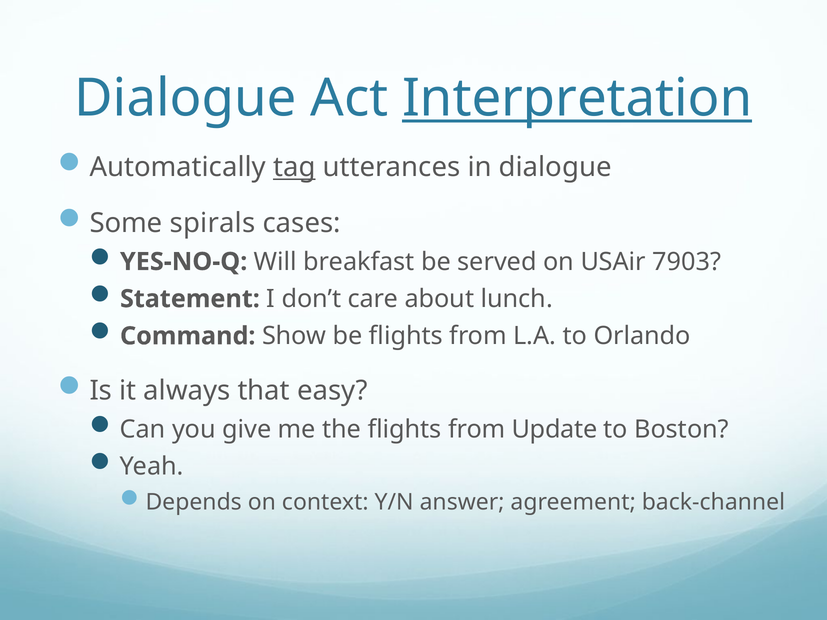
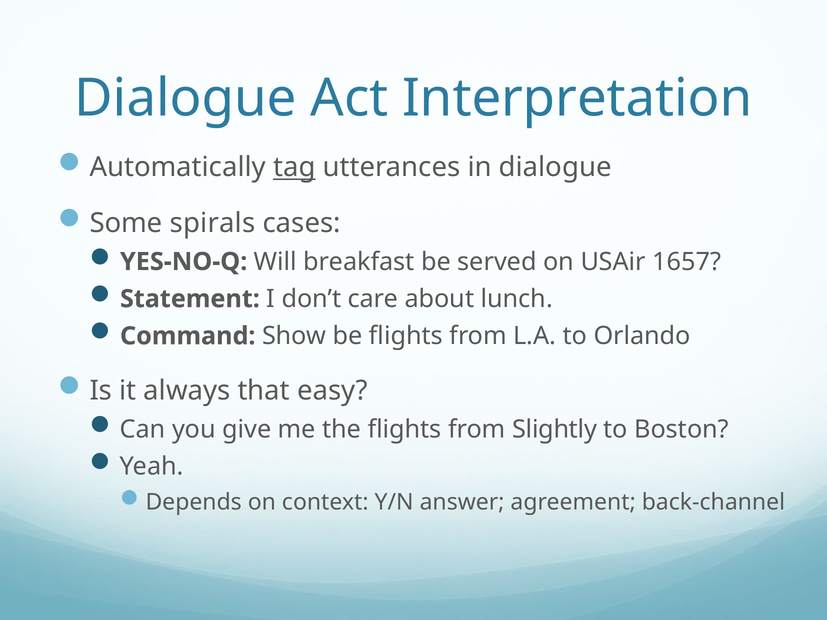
Interpretation underline: present -> none
7903: 7903 -> 1657
Update: Update -> Slightly
